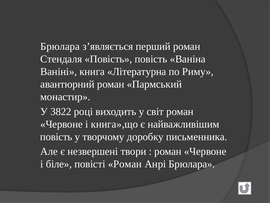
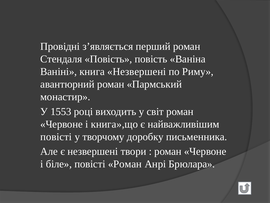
Брюлара at (60, 46): Брюлара -> Провідні
книга Літературна: Літературна -> Незвершені
3822: 3822 -> 1553
повість at (56, 136): повість -> повісті
